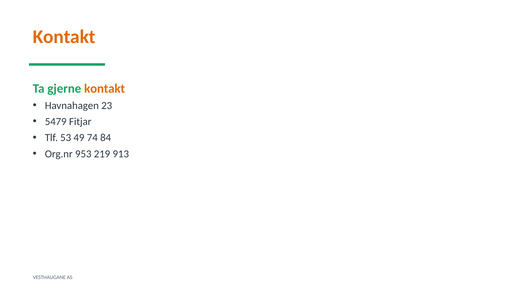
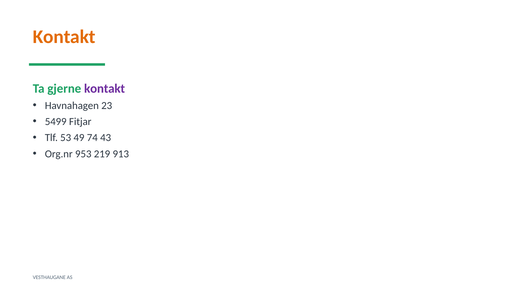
kontakt at (105, 89) colour: orange -> purple
5479: 5479 -> 5499
84: 84 -> 43
